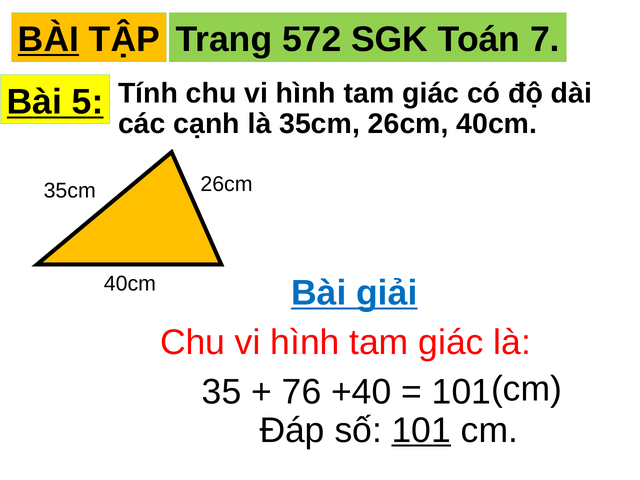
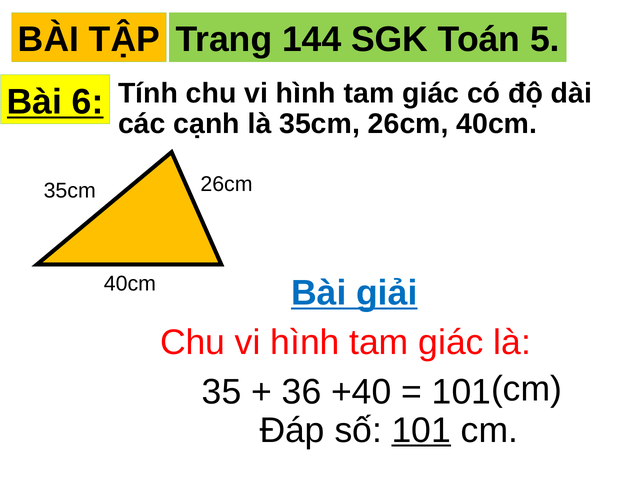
BÀI at (48, 40) underline: present -> none
572: 572 -> 144
7: 7 -> 5
5: 5 -> 6
76: 76 -> 36
